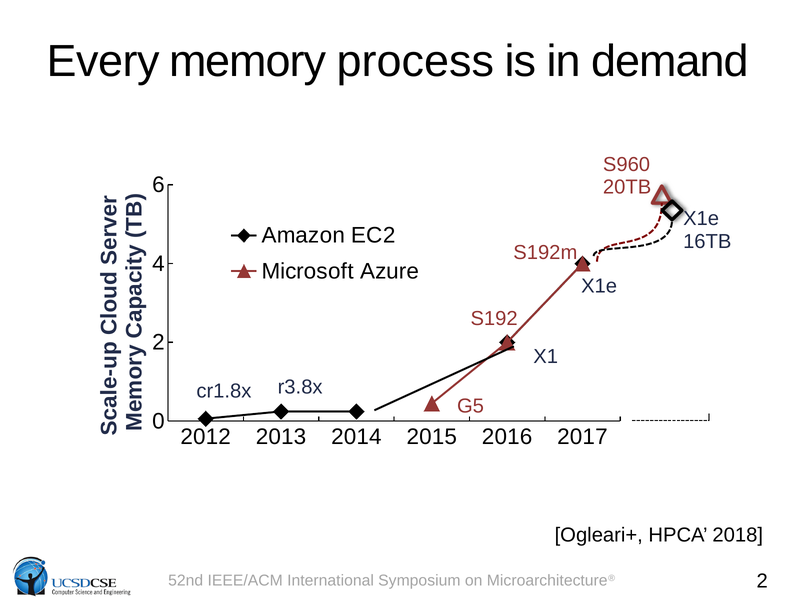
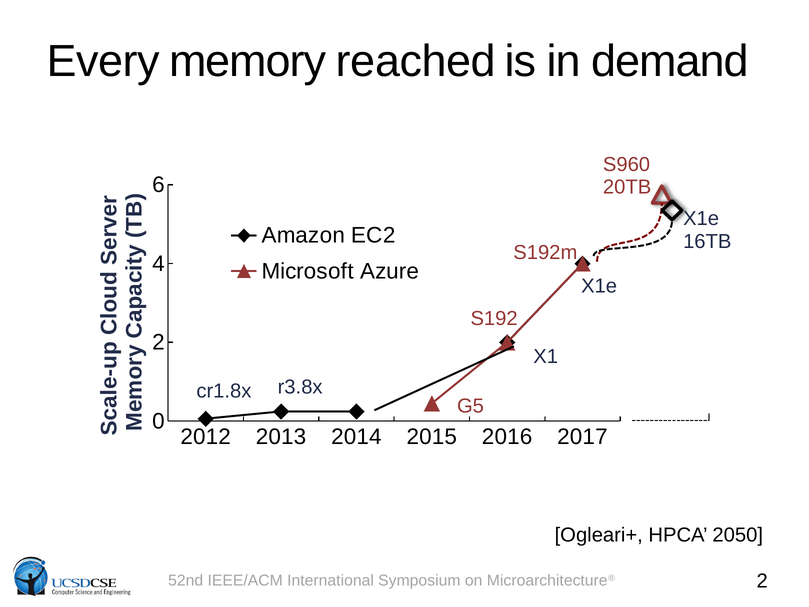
process: process -> reached
2018: 2018 -> 2050
